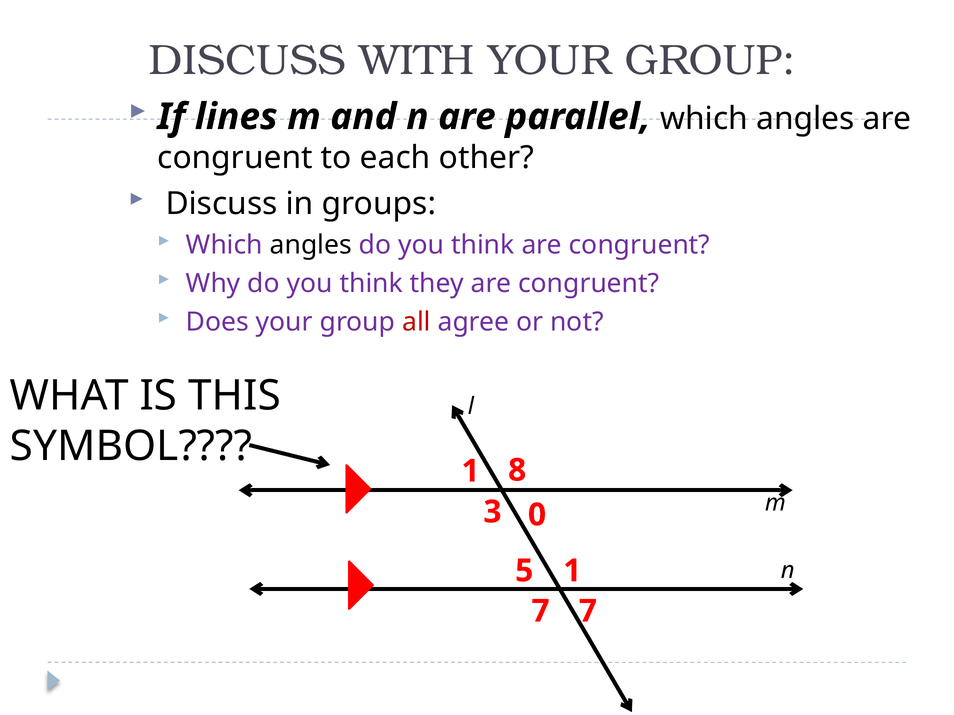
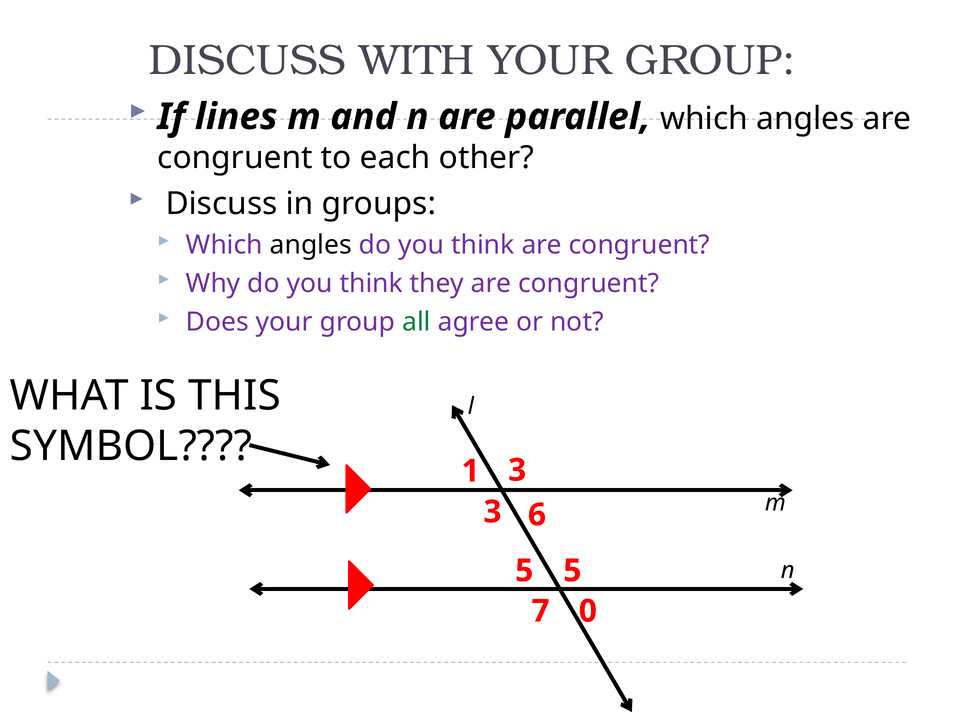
all colour: red -> green
1 8: 8 -> 3
0: 0 -> 6
5 1: 1 -> 5
7 7: 7 -> 0
